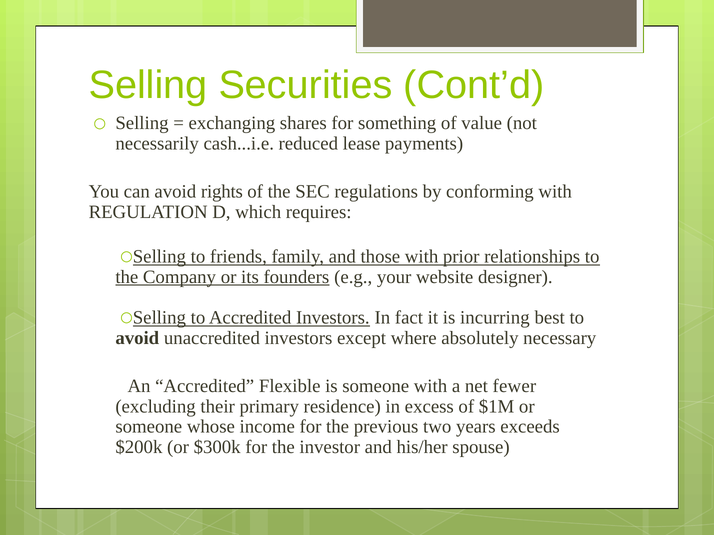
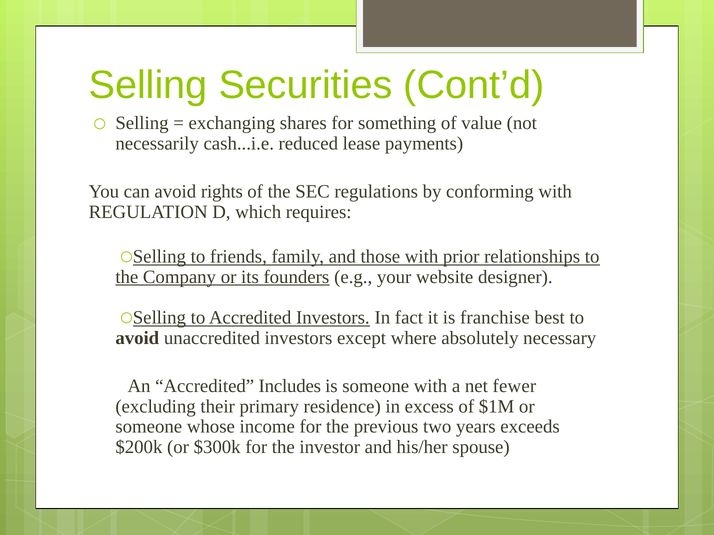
incurring: incurring -> franchise
Flexible: Flexible -> Includes
